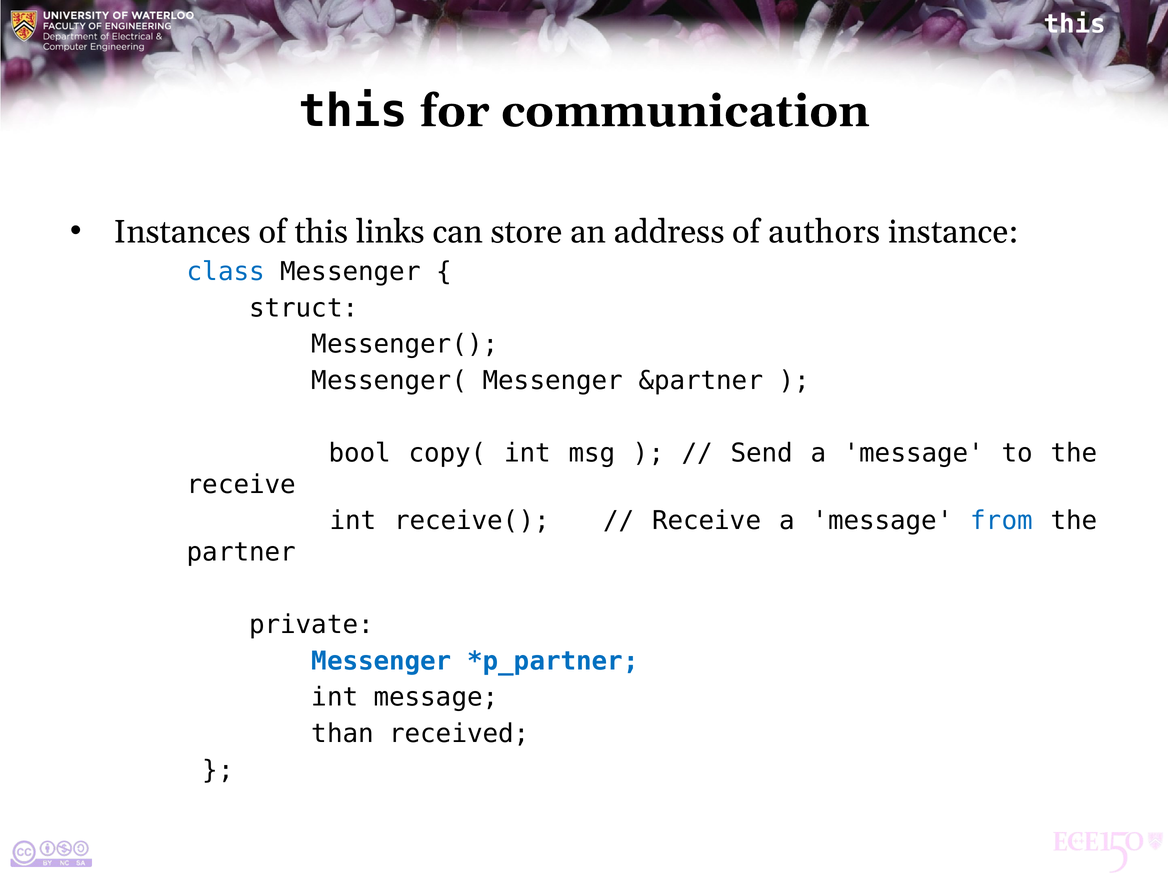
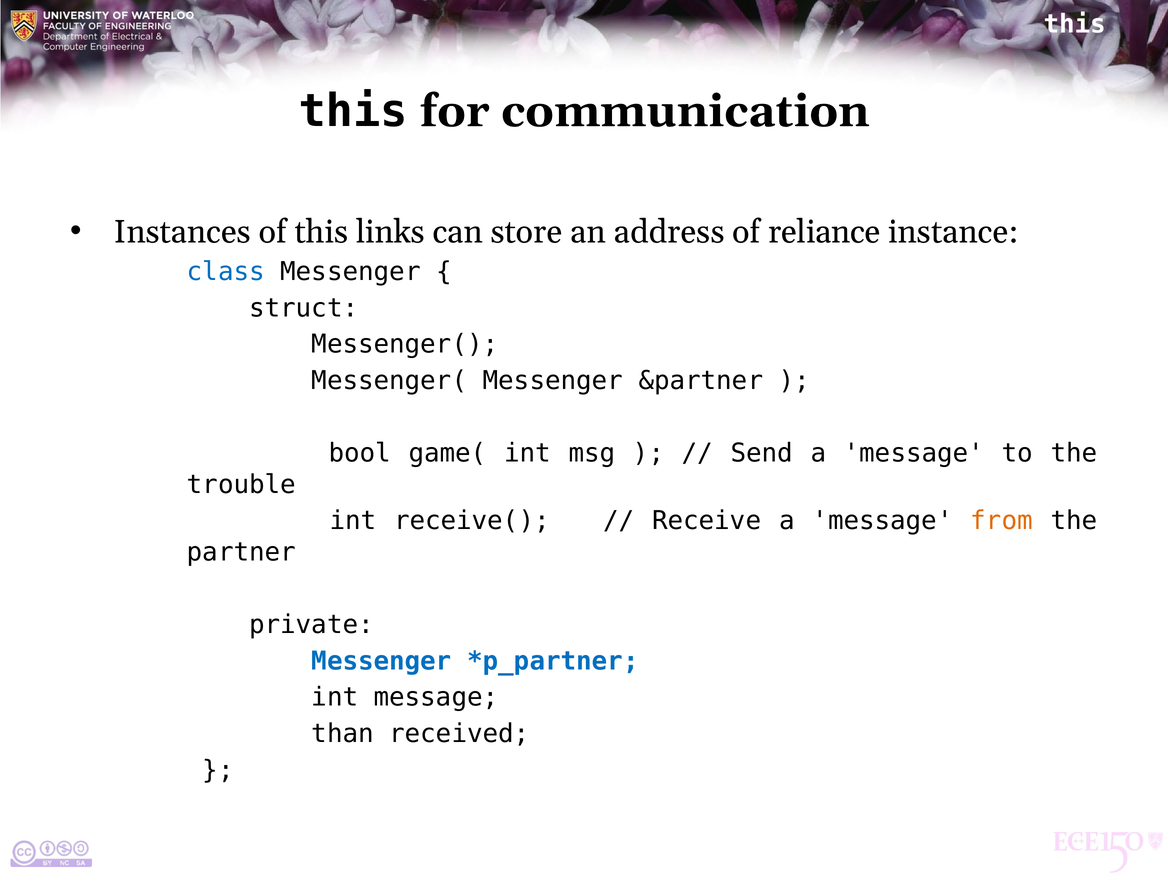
authors: authors -> reliance
copy(: copy( -> game(
receive at (241, 485): receive -> trouble
from colour: blue -> orange
